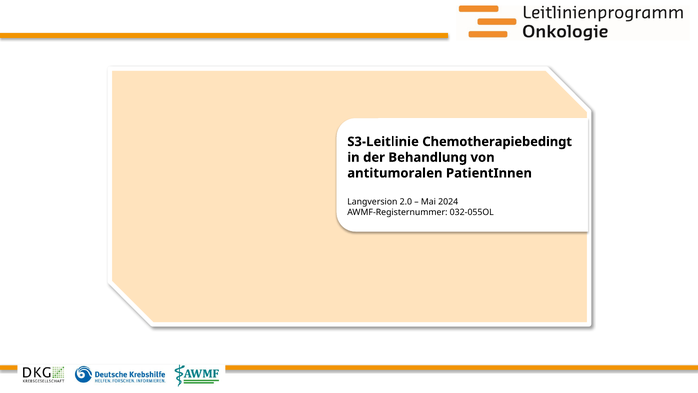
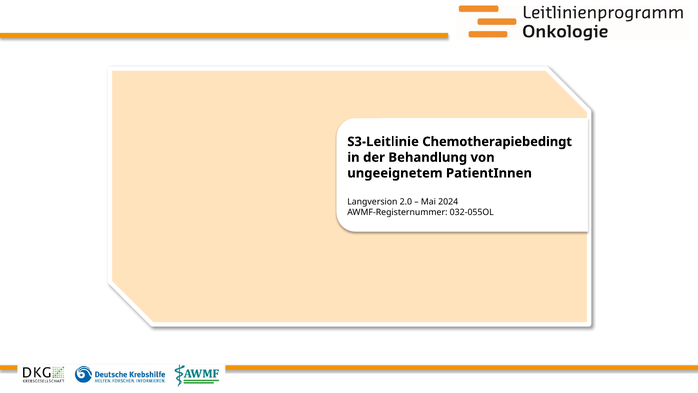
antitumoralen: antitumoralen -> ungeeignetem
